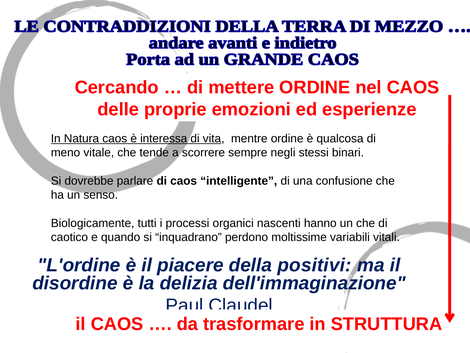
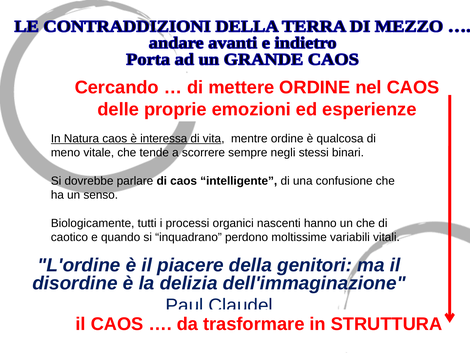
positivi: positivi -> genitori
